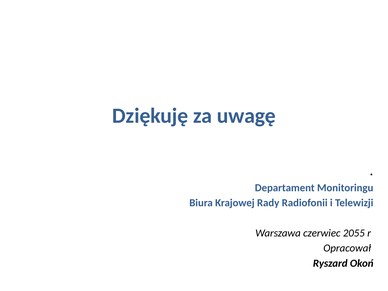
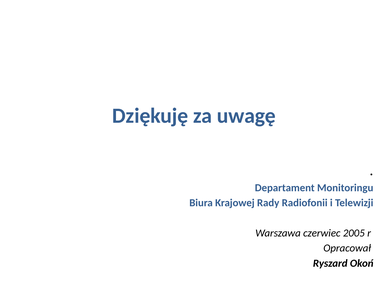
2055: 2055 -> 2005
